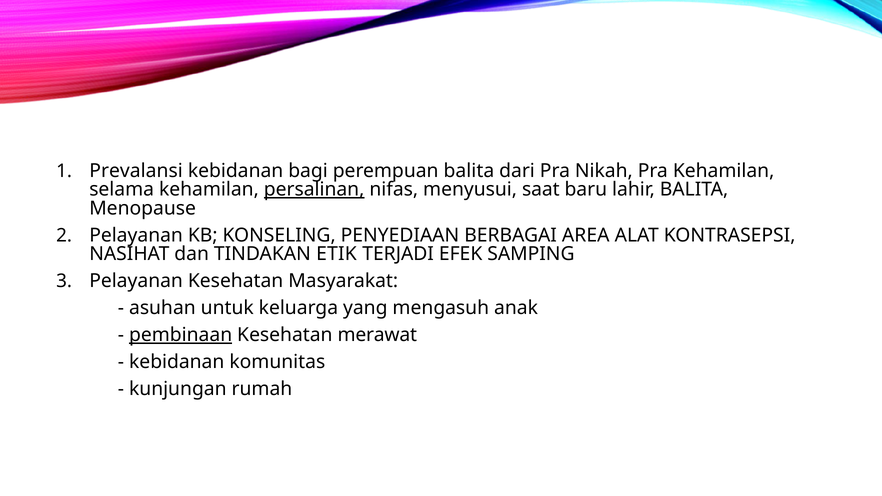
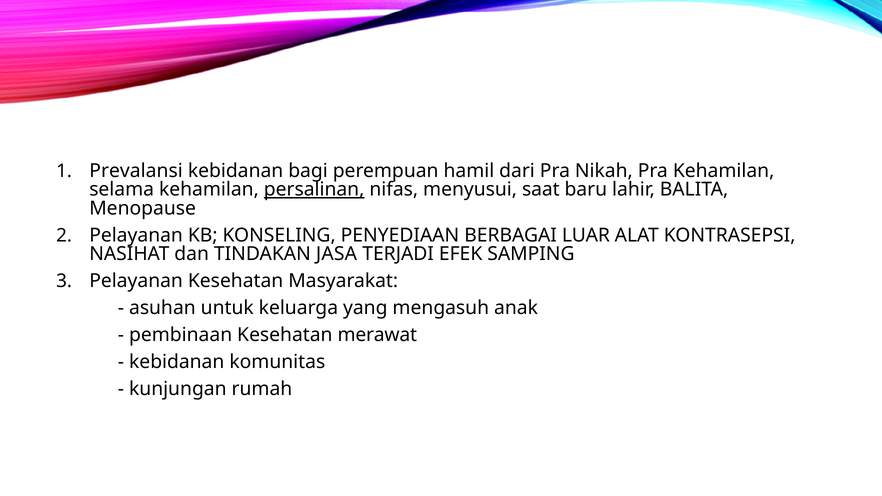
perempuan balita: balita -> hamil
AREA: AREA -> LUAR
ETIK: ETIK -> JASA
pembinaan underline: present -> none
